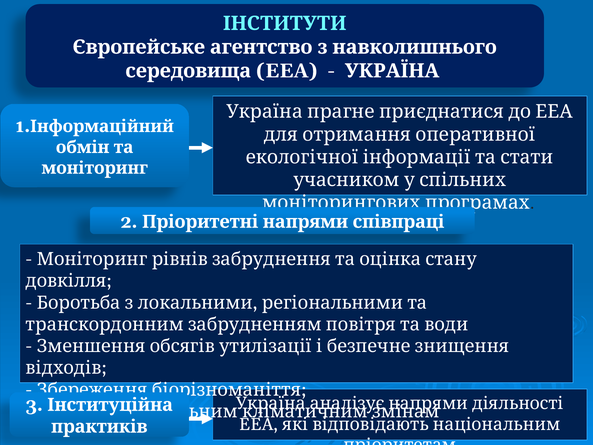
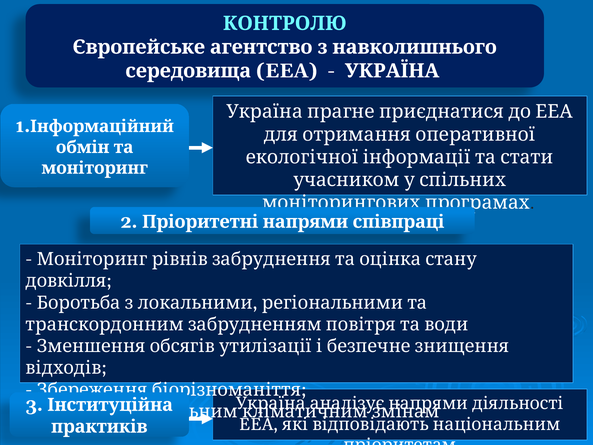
ІНСТИТУТИ: ІНСТИТУТИ -> КОНТРОЛЮ
